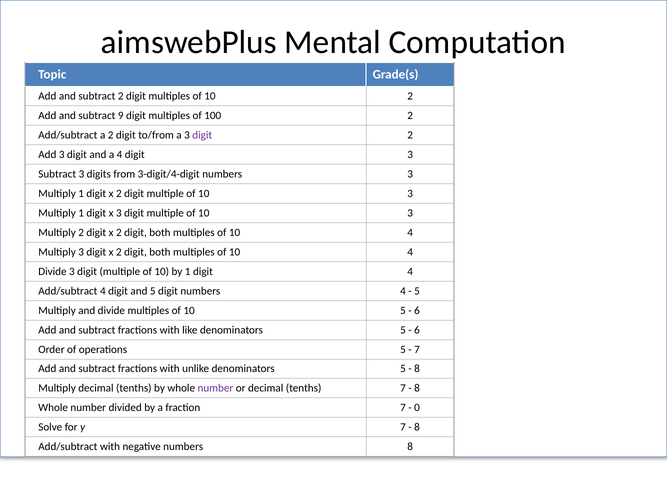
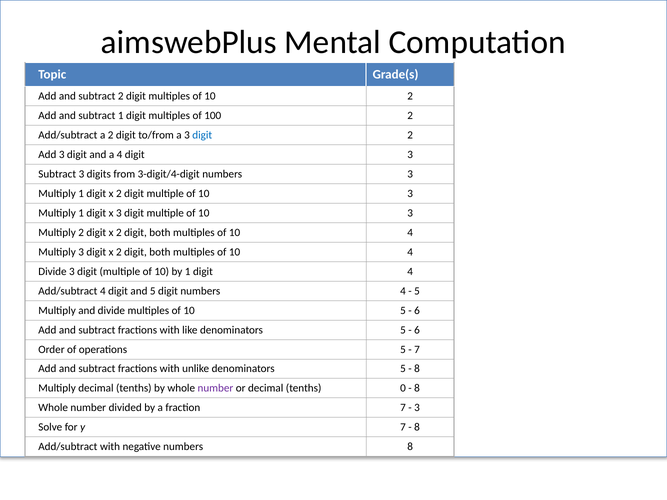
subtract 9: 9 -> 1
digit at (202, 135) colour: purple -> blue
tenths 7: 7 -> 0
0 at (417, 408): 0 -> 3
